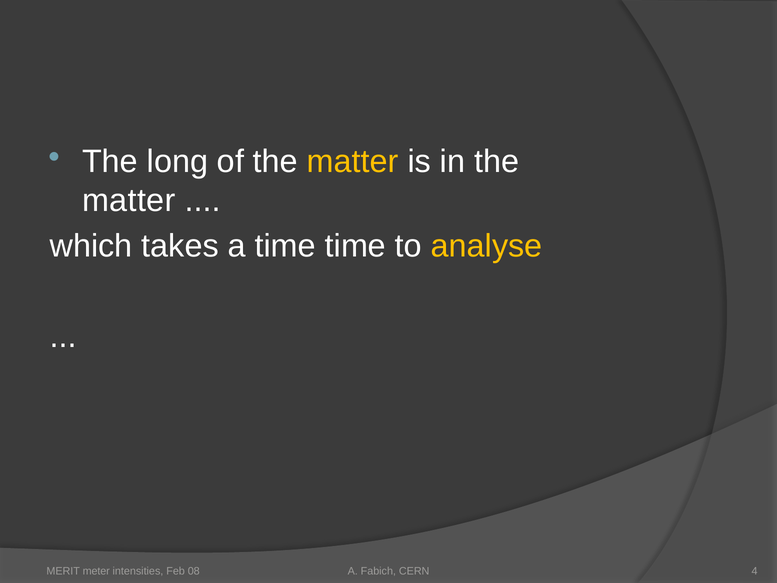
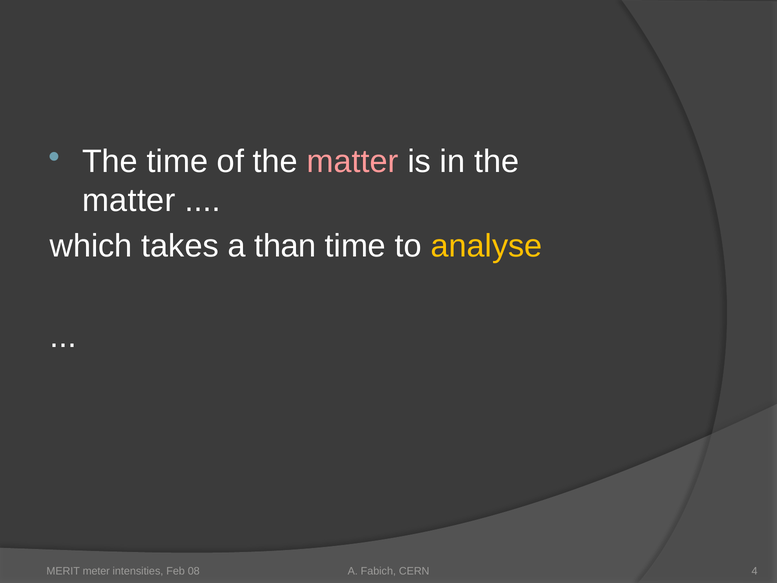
The long: long -> time
matter at (353, 162) colour: yellow -> pink
a time: time -> than
